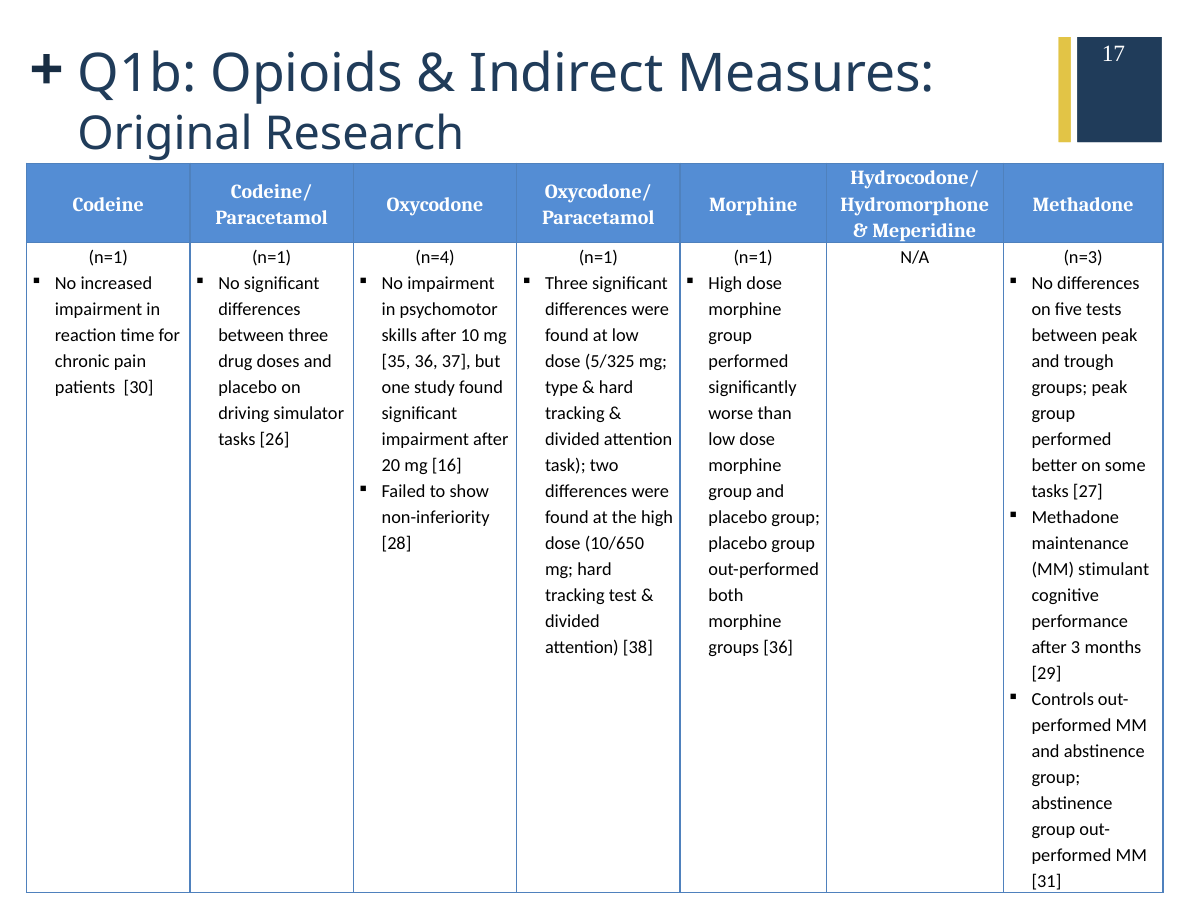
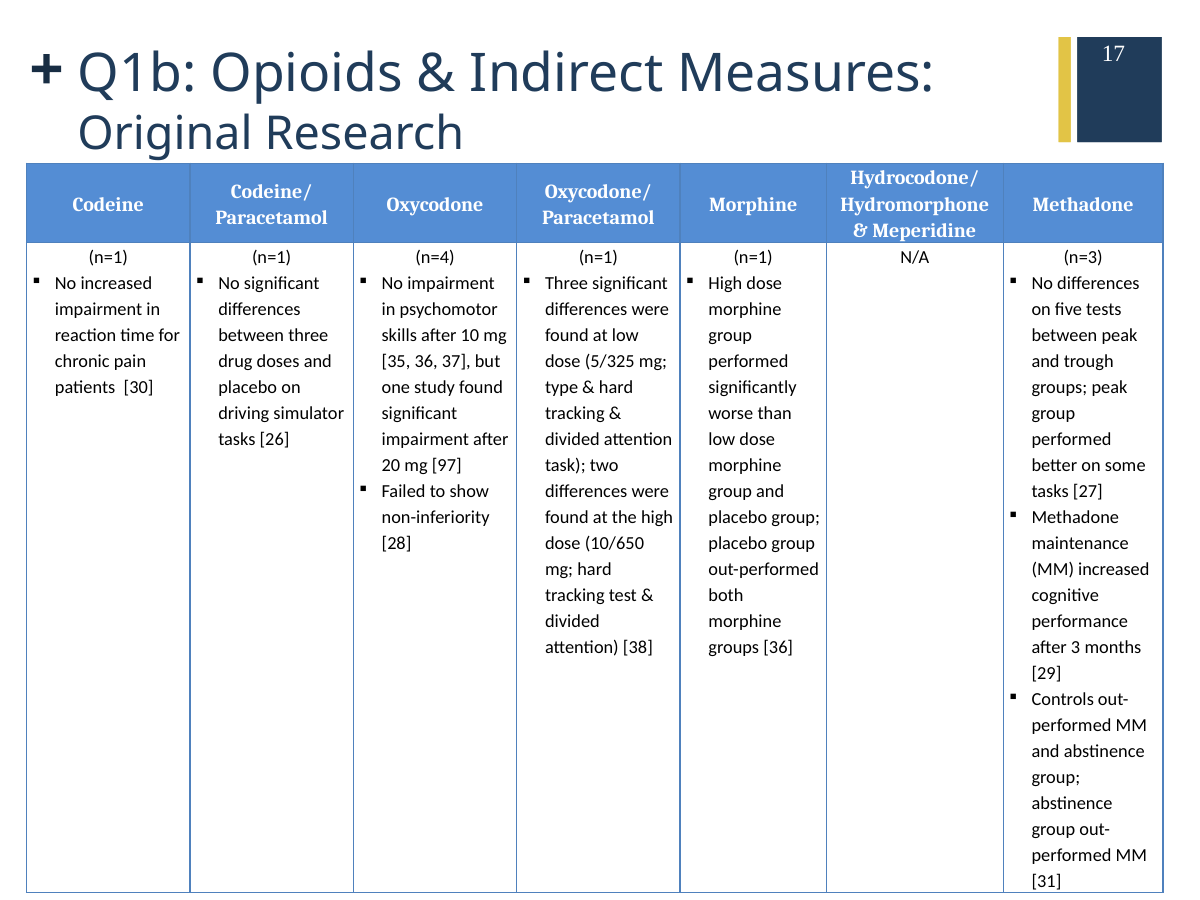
16: 16 -> 97
MM stimulant: stimulant -> increased
